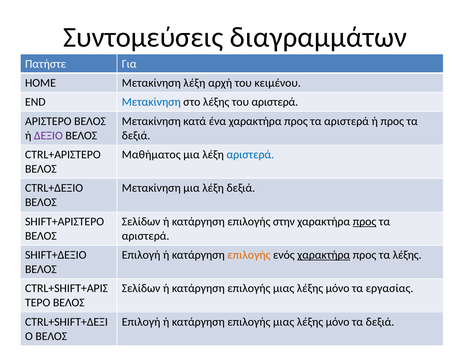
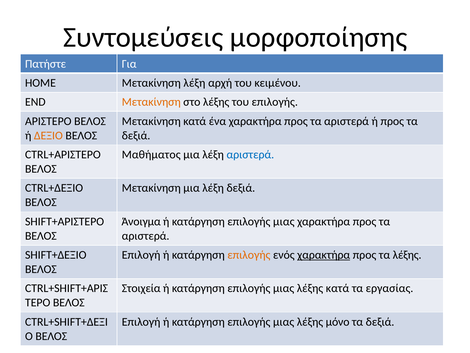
διαγραμμάτων: διαγραμμάτων -> μορφοποίησης
Μετακίνηση at (151, 102) colour: blue -> orange
του αριστερά: αριστερά -> επιλογής
ΔΕΞΙΟ colour: purple -> orange
Σελίδων at (141, 221): Σελίδων -> Άνοιγμα
στην at (284, 221): στην -> μιας
προς at (365, 221) underline: present -> none
Σελίδων at (141, 288): Σελίδων -> Στοιχεία
μόνο at (338, 288): μόνο -> κατά
